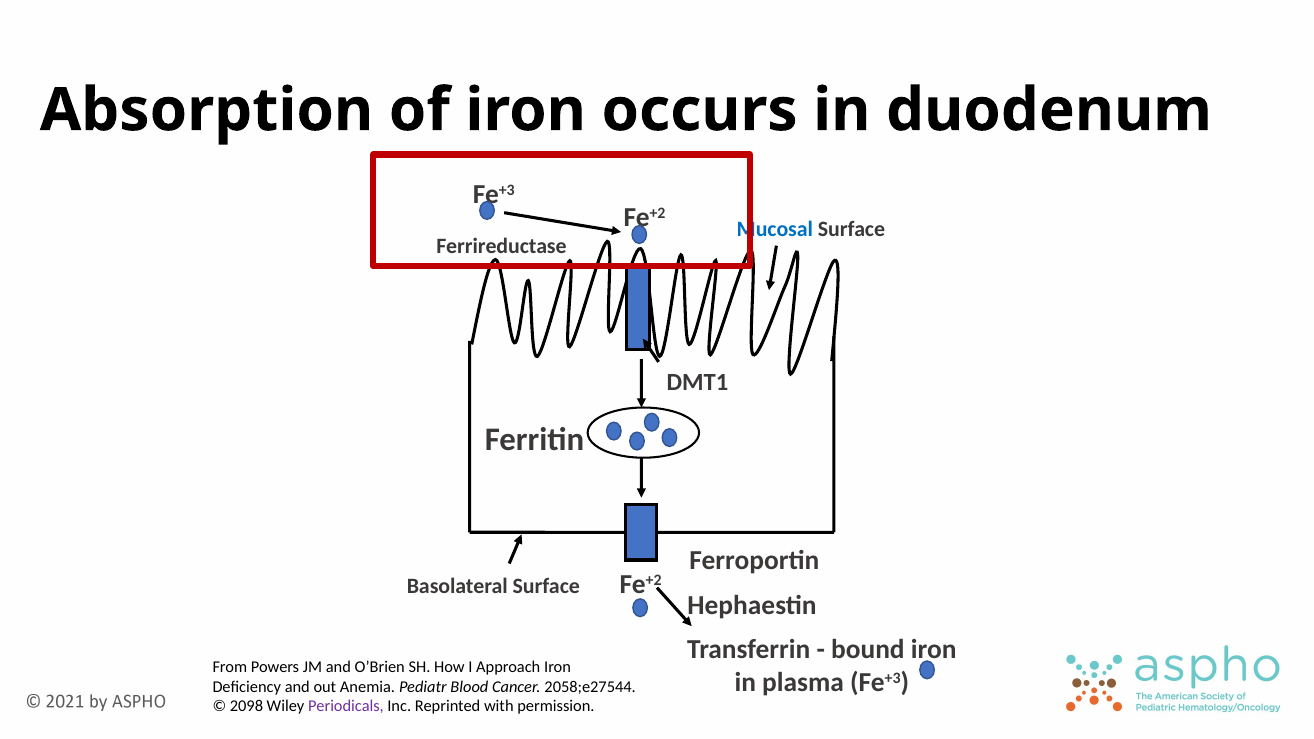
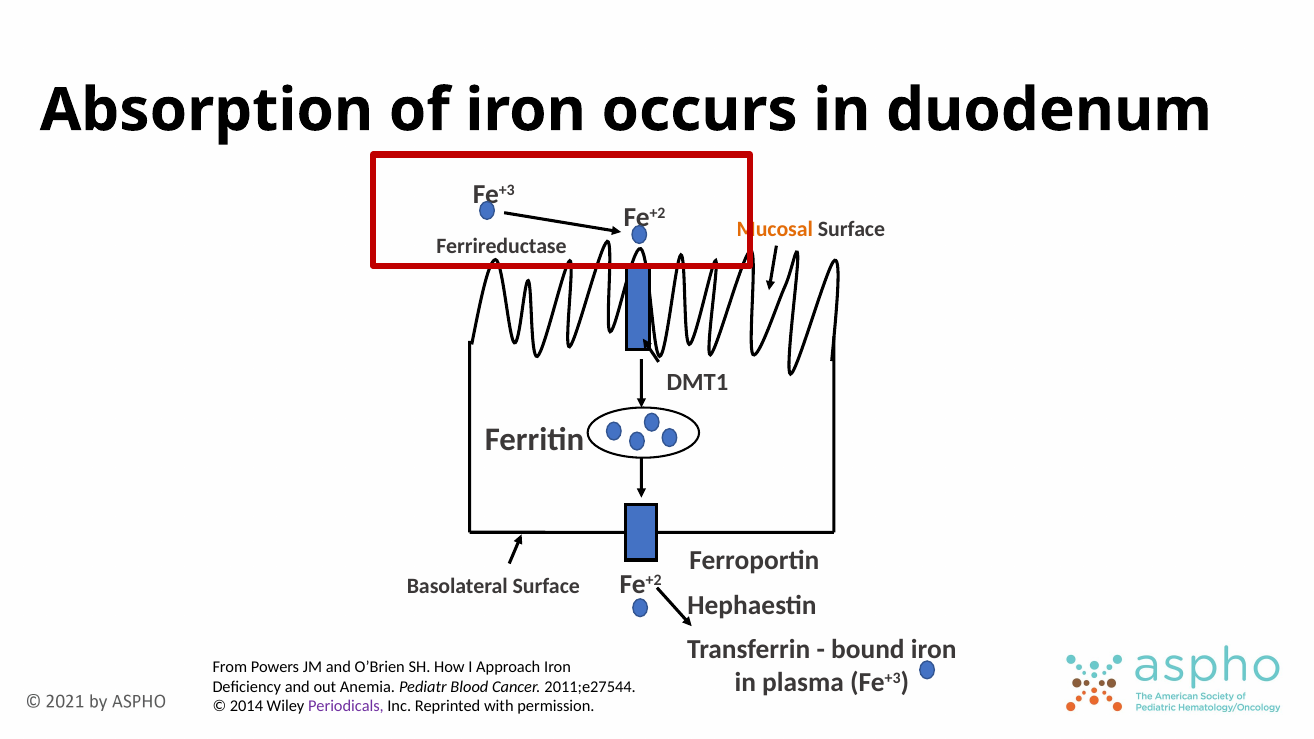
Mucosal colour: blue -> orange
2058;e27544: 2058;e27544 -> 2011;e27544
2098: 2098 -> 2014
